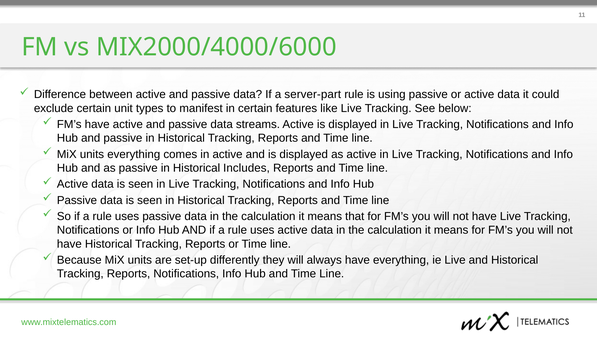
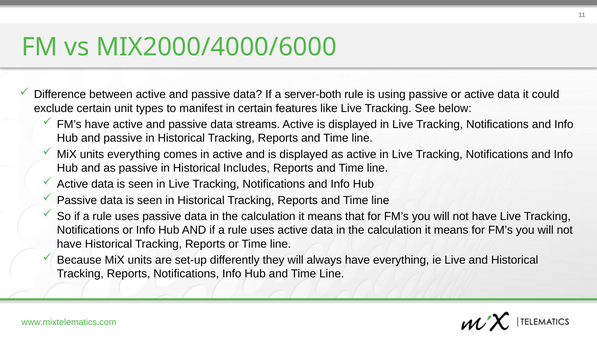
server-part: server-part -> server-both
